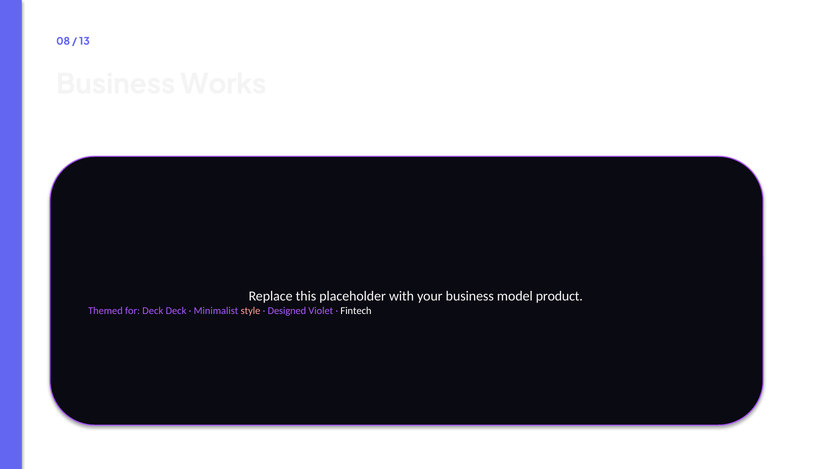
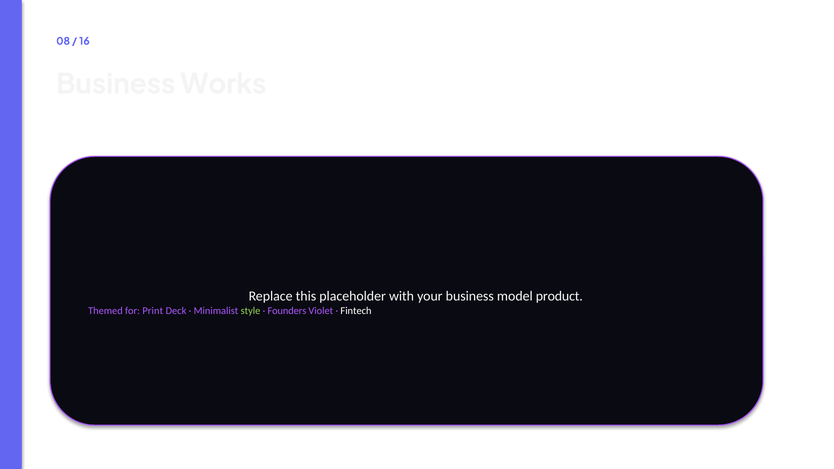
13: 13 -> 16
for Deck: Deck -> Print
style colour: pink -> light green
Designed: Designed -> Founders
